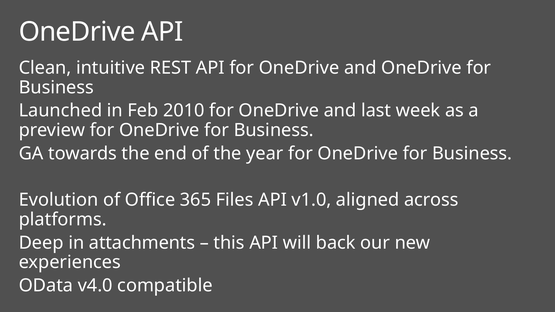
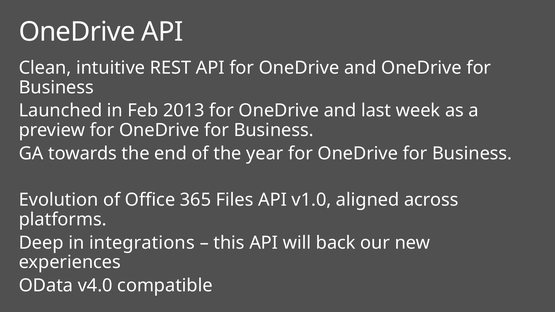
2010: 2010 -> 2013
attachments: attachments -> integrations
